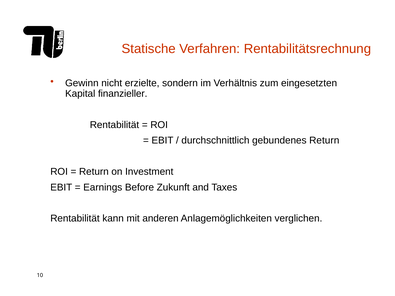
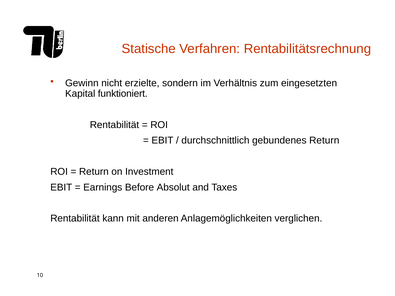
finanzieller: finanzieller -> funktioniert
Zukunft: Zukunft -> Absolut
